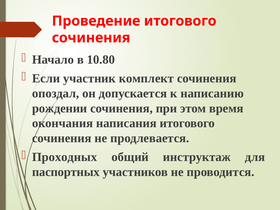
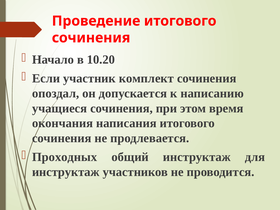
10.80: 10.80 -> 10.20
рождении: рождении -> учащиеся
паспортных at (66, 172): паспортных -> инструктаж
